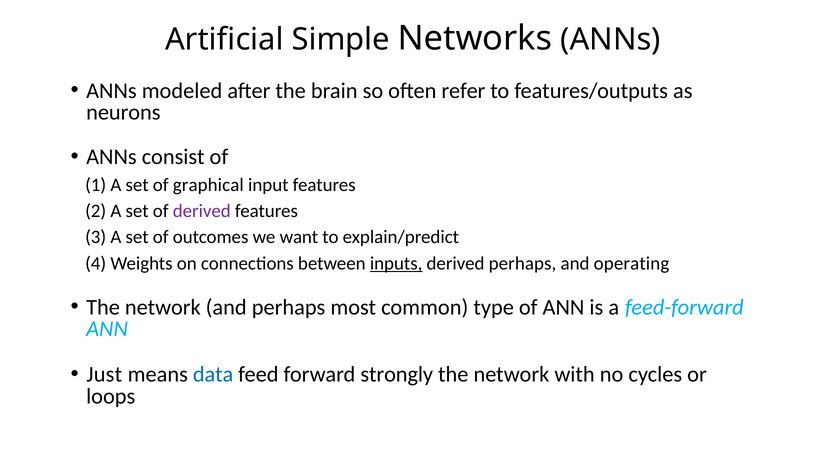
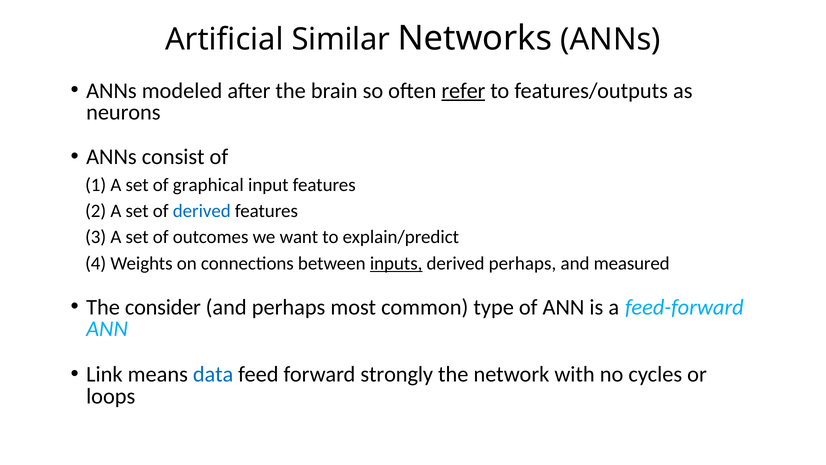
Simple: Simple -> Similar
refer underline: none -> present
derived at (202, 211) colour: purple -> blue
operating: operating -> measured
network at (163, 307): network -> consider
Just: Just -> Link
